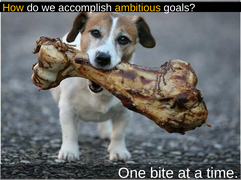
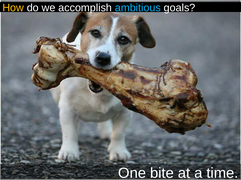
ambitious colour: yellow -> light blue
